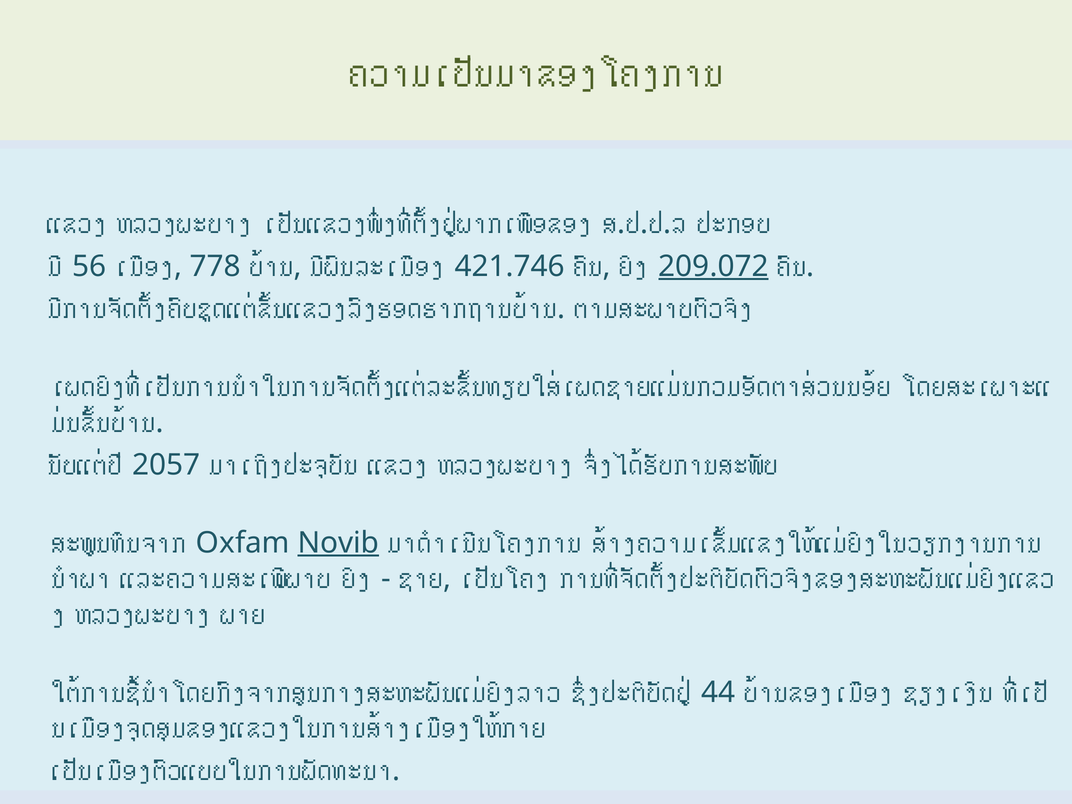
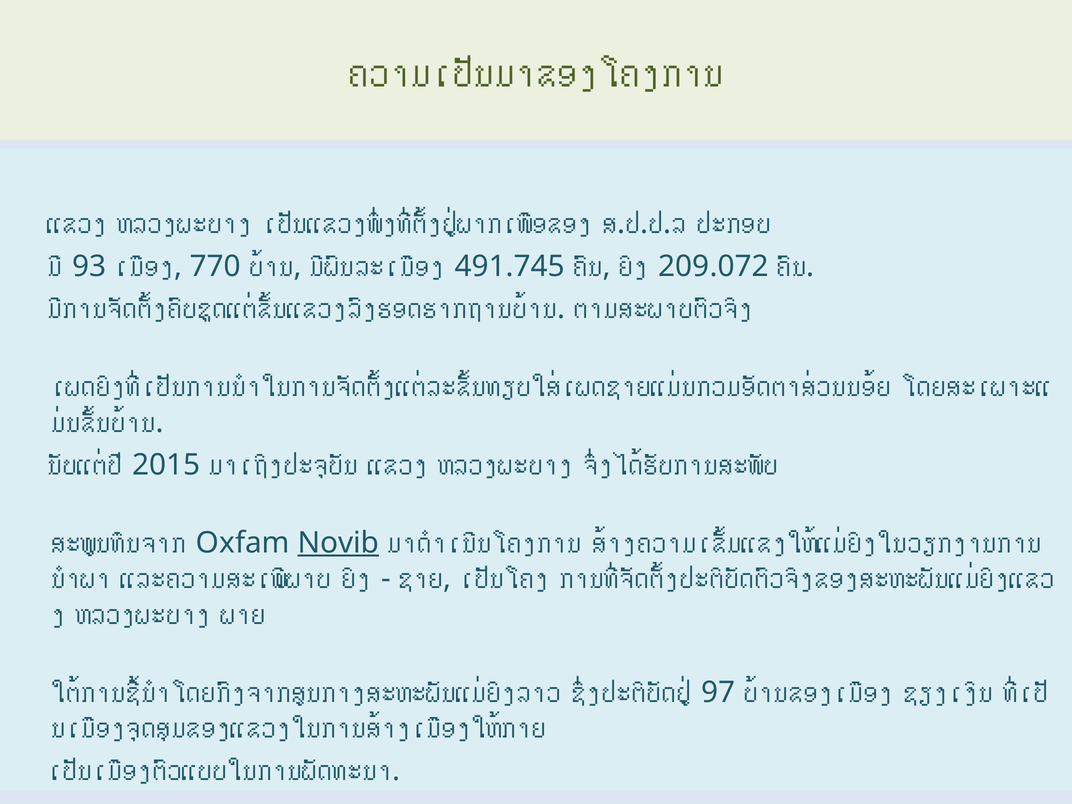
56: 56 -> 93
778: 778 -> 770
421.746: 421.746 -> 491.745
209.072 underline: present -> none
2057: 2057 -> 2015
44: 44 -> 97
